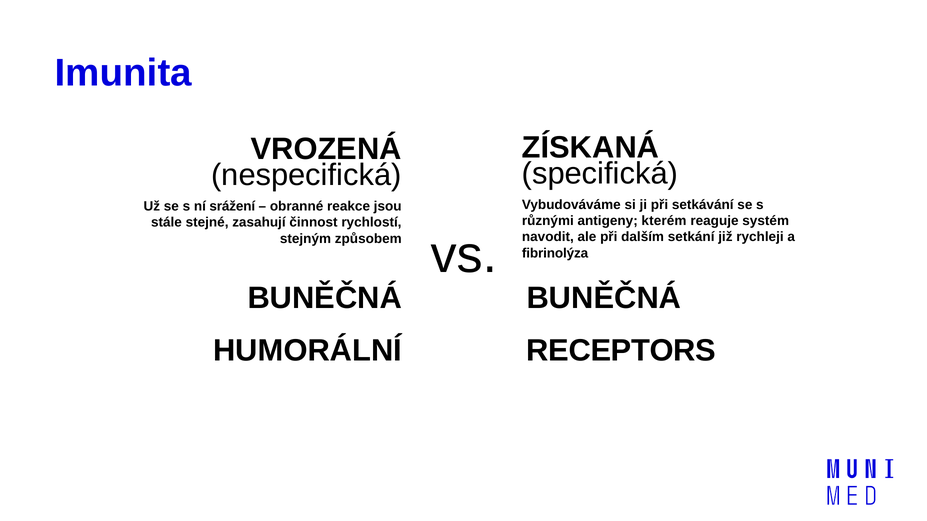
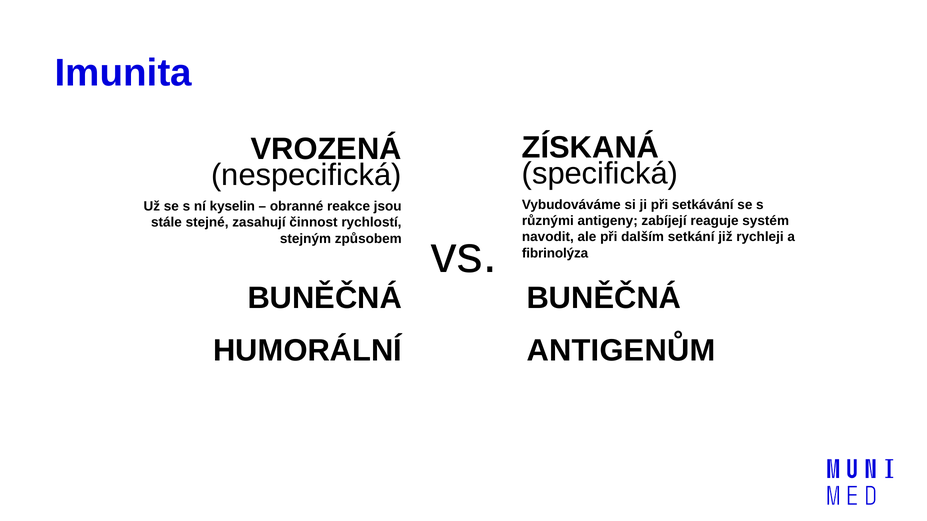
srážení: srážení -> kyselin
kterém: kterém -> zabíjejí
RECEPTORS: RECEPTORS -> ANTIGENŮM
